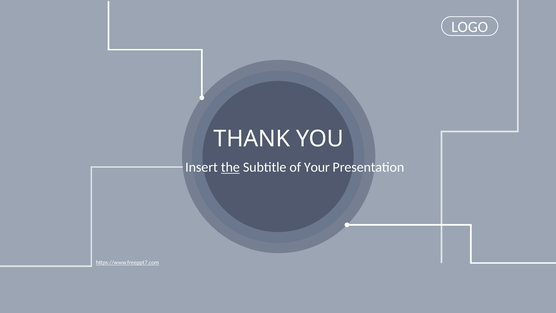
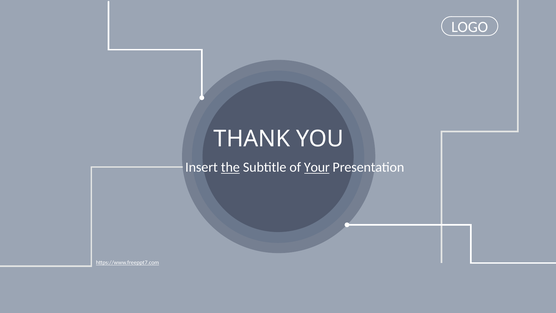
Your underline: none -> present
